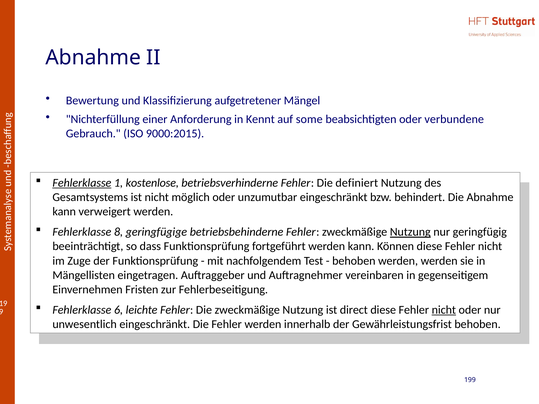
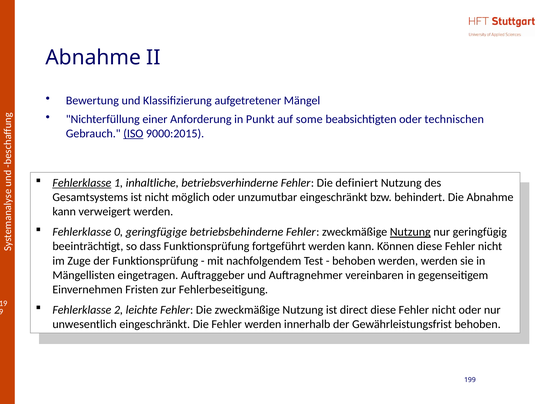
Kennt: Kennt -> Punkt
verbundene: verbundene -> technischen
ISO underline: none -> present
kostenlose: kostenlose -> inhaltliche
8: 8 -> 0
6 at (119, 310): 6 -> 2
nicht at (444, 310) underline: present -> none
